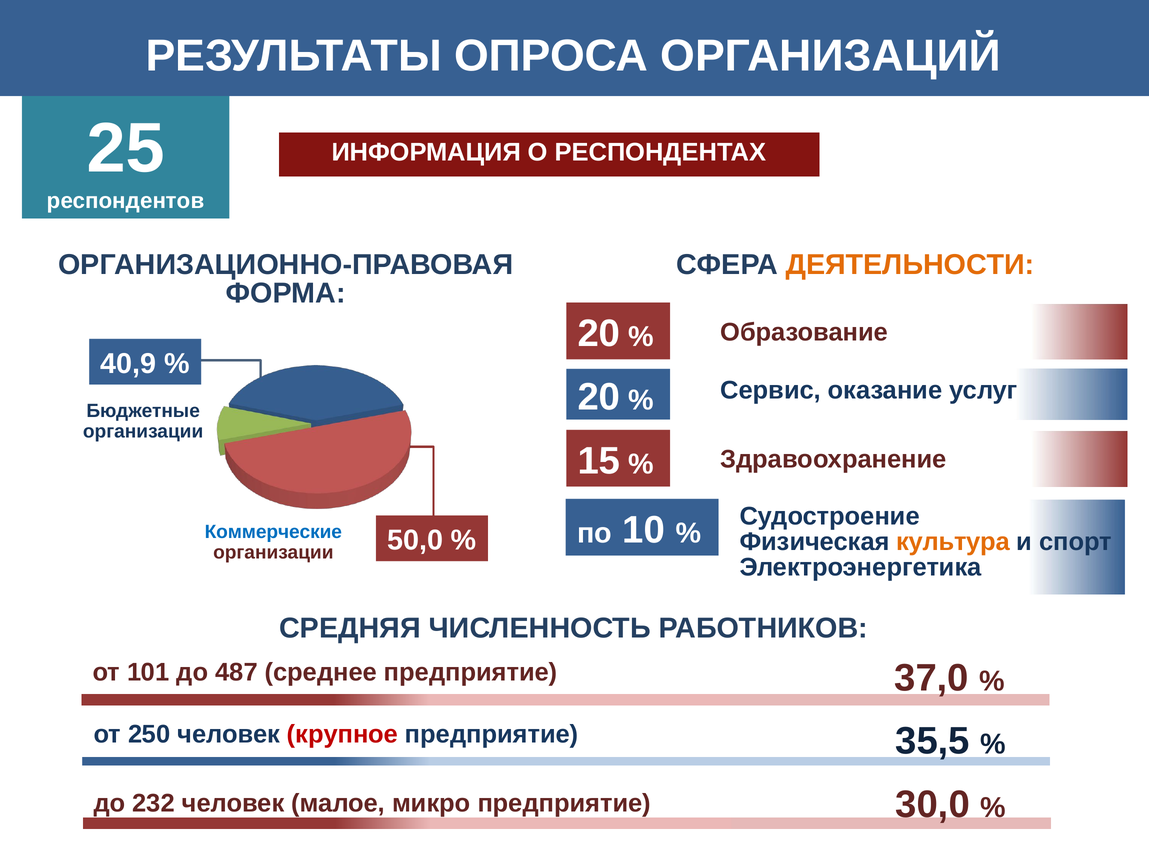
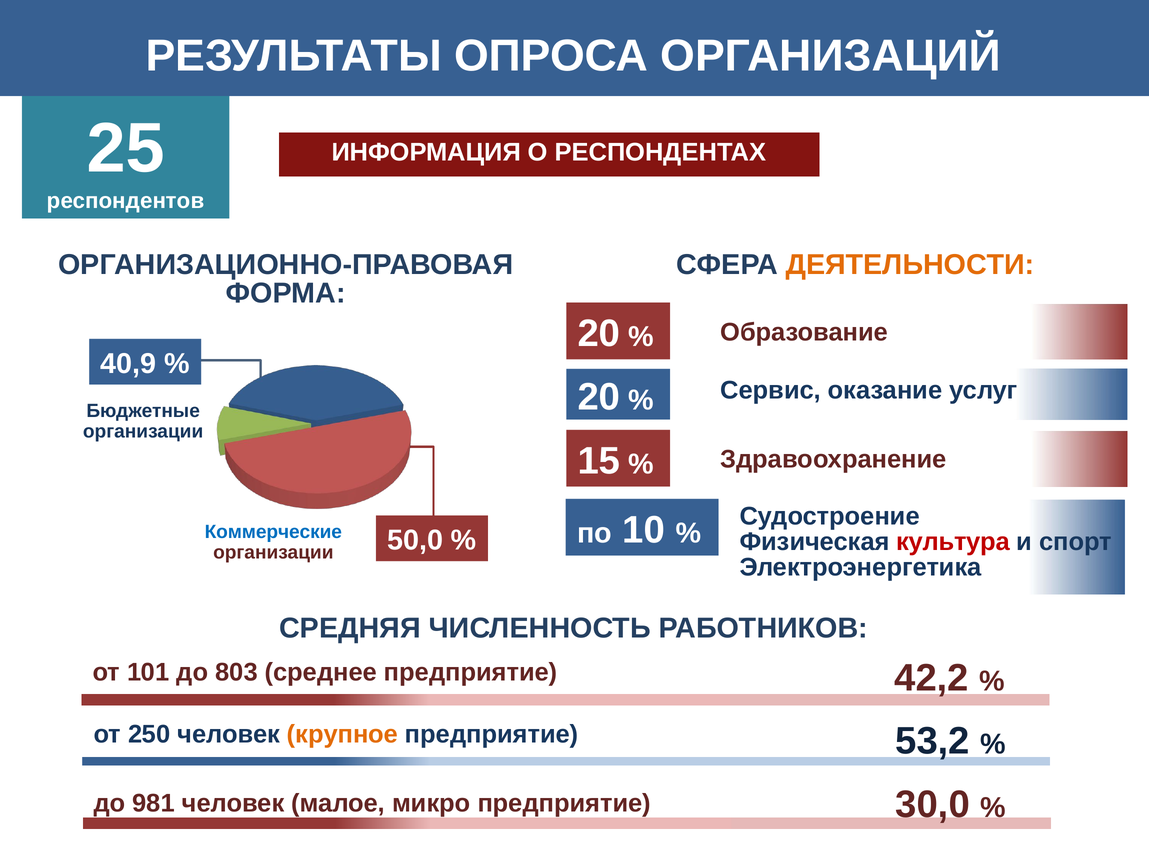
культура colour: orange -> red
487: 487 -> 803
37,0: 37,0 -> 42,2
крупное colour: red -> orange
35,5: 35,5 -> 53,2
232: 232 -> 981
